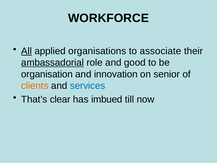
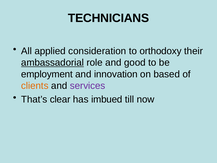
WORKFORCE: WORKFORCE -> TECHNICIANS
All underline: present -> none
organisations: organisations -> consideration
associate: associate -> orthodoxy
organisation: organisation -> employment
senior: senior -> based
services colour: blue -> purple
